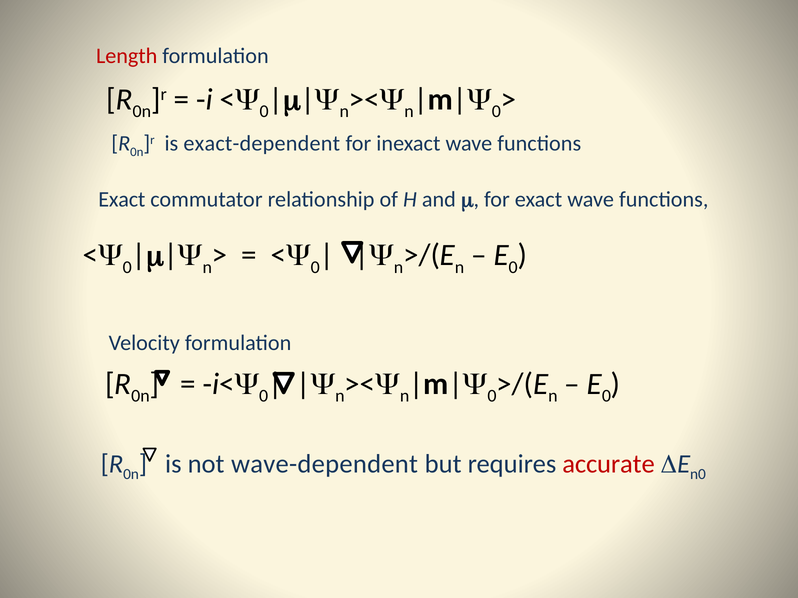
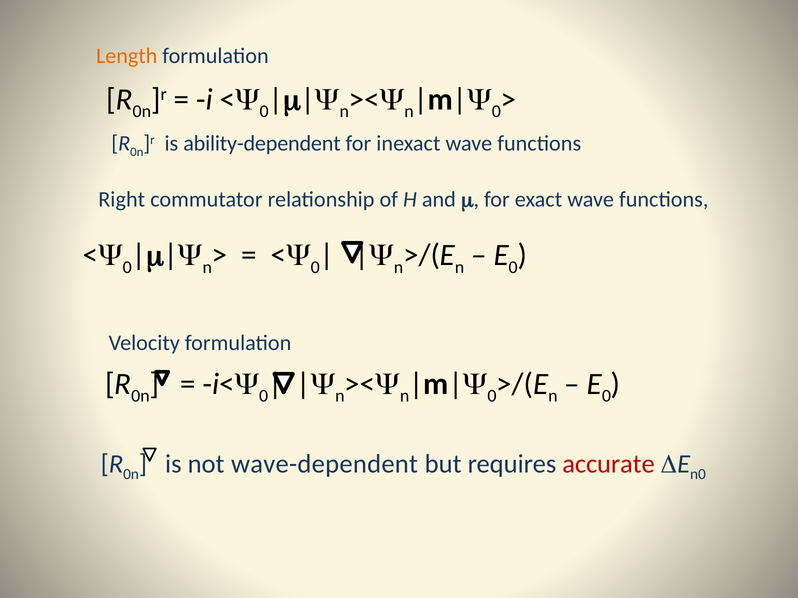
Length colour: red -> orange
exact-dependent: exact-dependent -> ability-dependent
Exact at (122, 200): Exact -> Right
